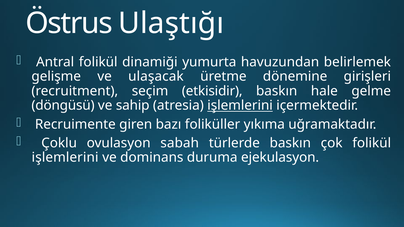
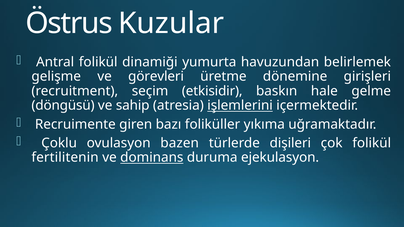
Ulaştığı: Ulaştığı -> Kuzular
ulaşacak: ulaşacak -> görevleri
sabah: sabah -> bazen
türlerde baskın: baskın -> dişileri
işlemlerini at (65, 158): işlemlerini -> fertilitenin
dominans underline: none -> present
